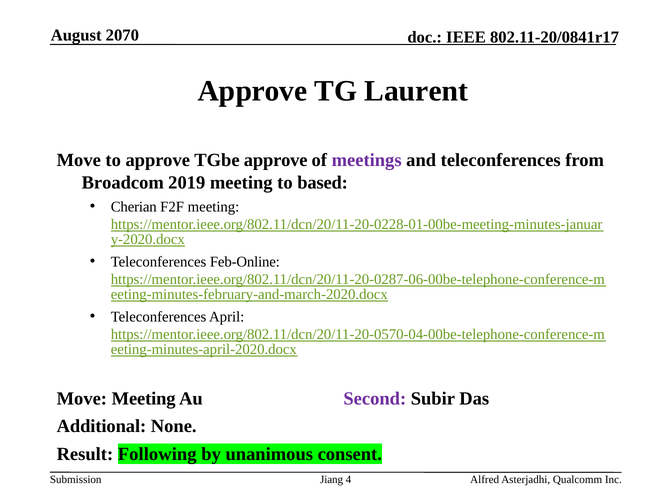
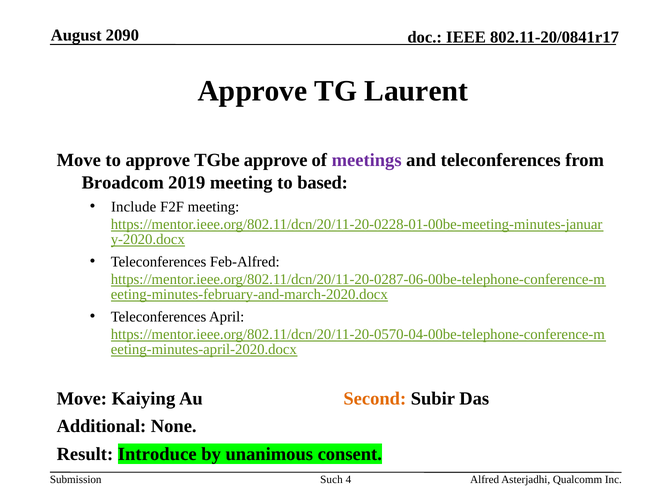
2070: 2070 -> 2090
Cherian: Cherian -> Include
Feb-Online: Feb-Online -> Feb-Alfred
Move Meeting: Meeting -> Kaiying
Second colour: purple -> orange
Following: Following -> Introduce
Jiang: Jiang -> Such
